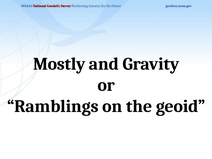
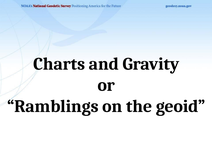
Mostly: Mostly -> Charts
